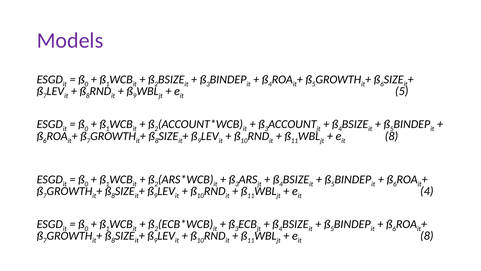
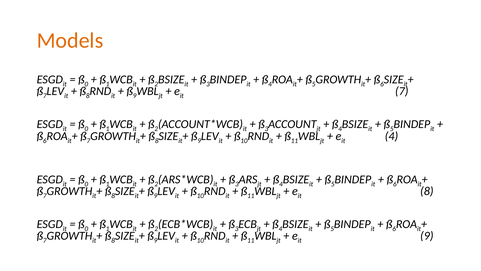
Models colour: purple -> orange
5 at (402, 91): 5 -> 7
8 at (392, 136): 8 -> 4
4 at (427, 191): 4 -> 8
8 at (427, 236): 8 -> 9
